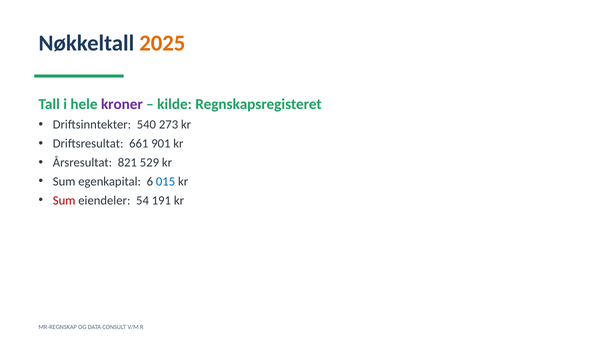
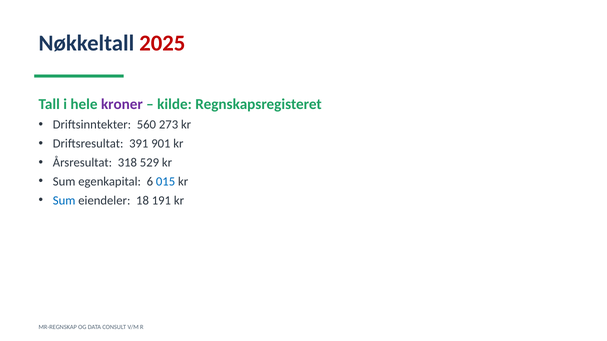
2025 colour: orange -> red
540: 540 -> 560
661: 661 -> 391
821: 821 -> 318
Sum at (64, 201) colour: red -> blue
54: 54 -> 18
